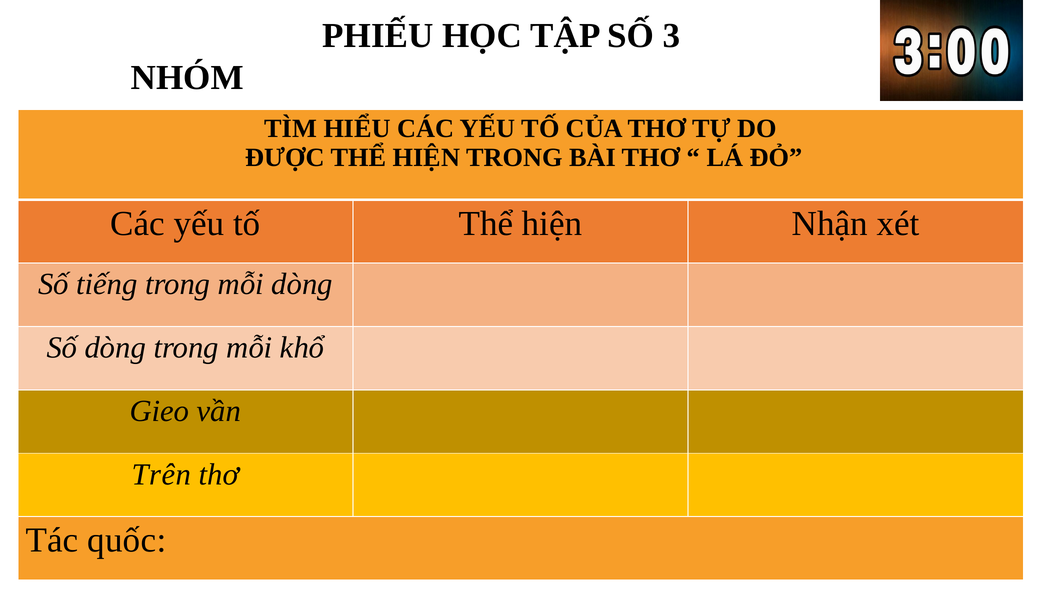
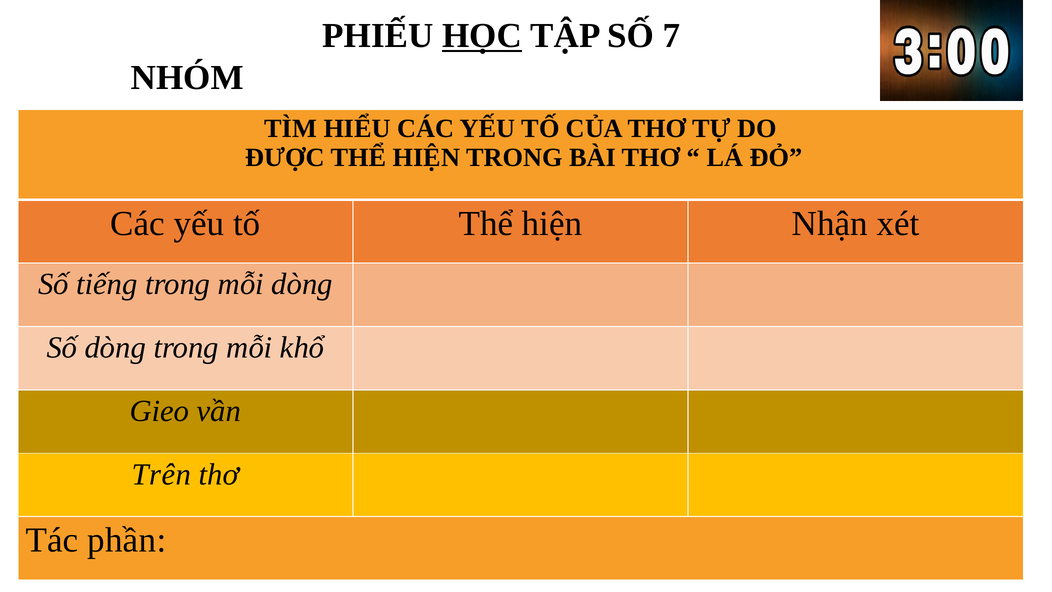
HỌC underline: none -> present
3: 3 -> 7
quốc: quốc -> phần
